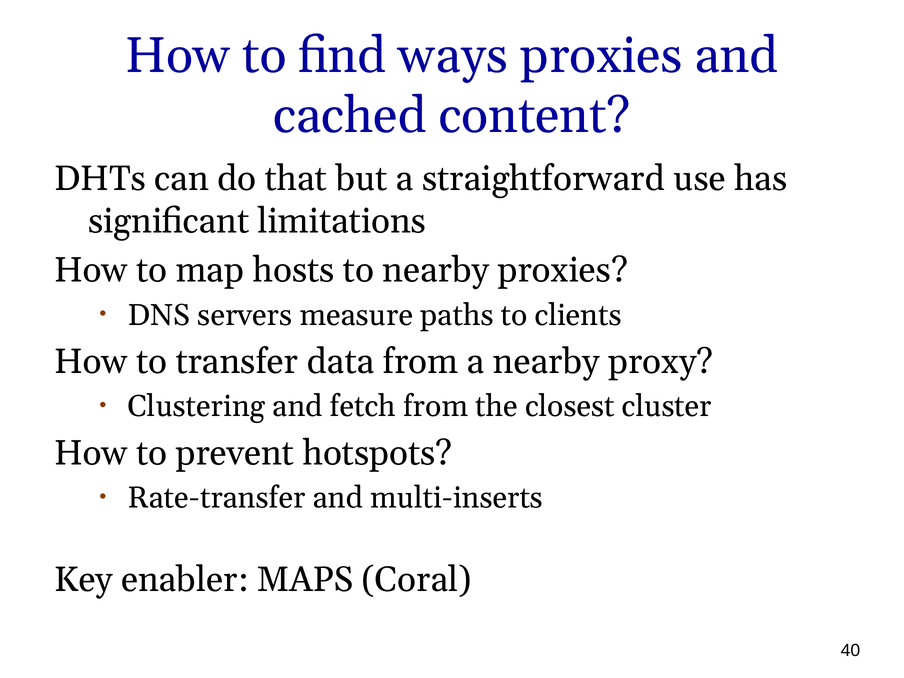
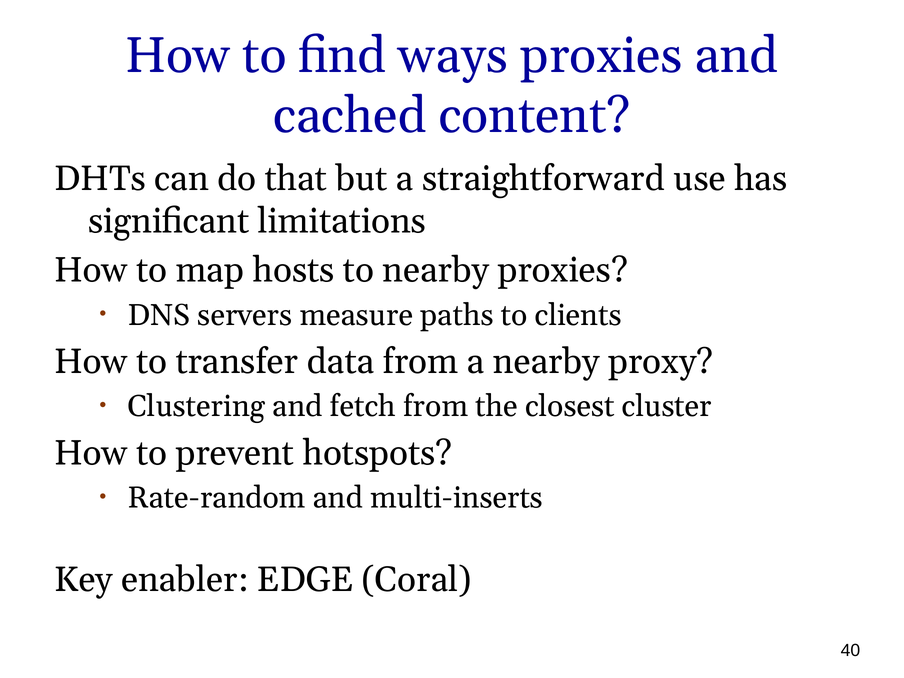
Rate-transfer: Rate-transfer -> Rate-random
MAPS: MAPS -> EDGE
